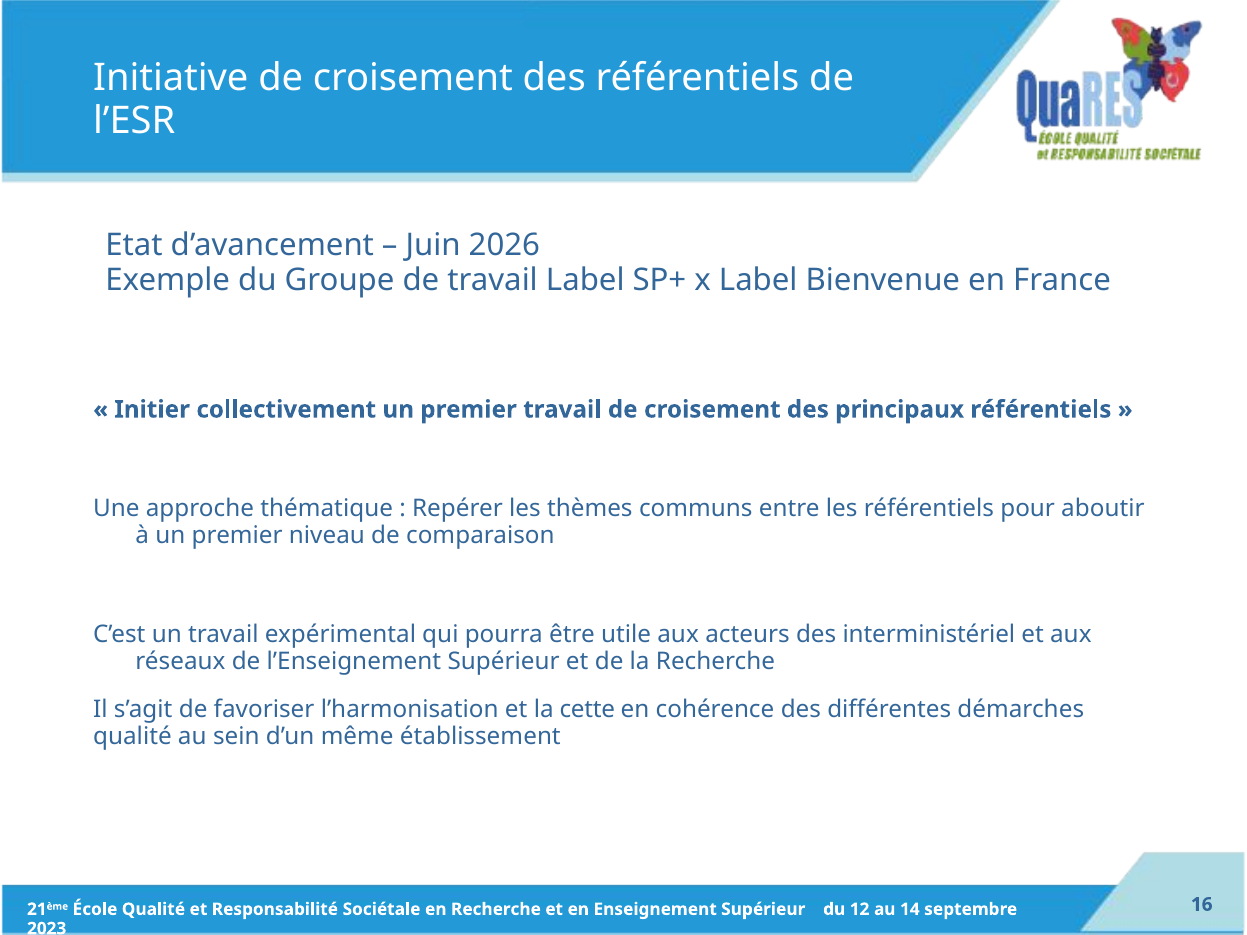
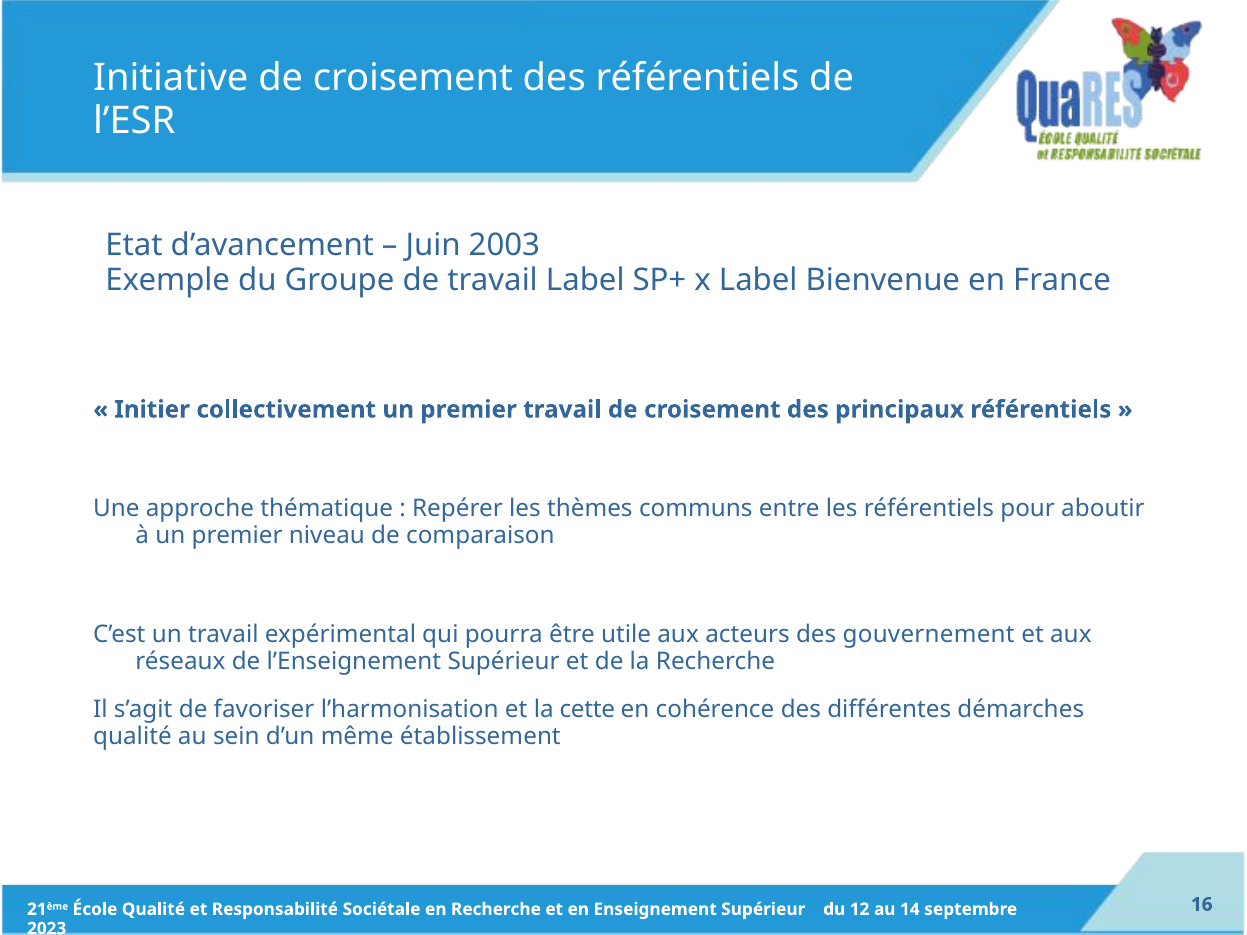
2026: 2026 -> 2003
interministériel: interministériel -> gouvernement
